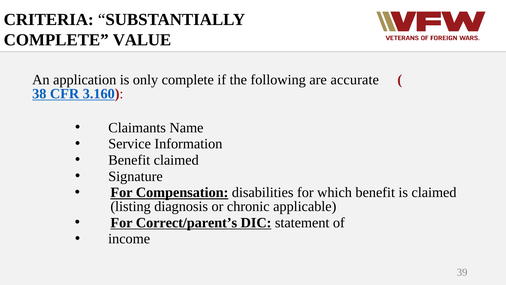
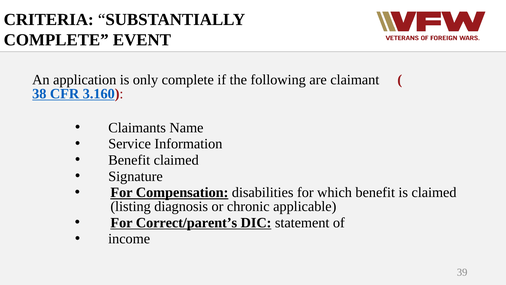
VALUE: VALUE -> EVENT
accurate: accurate -> claimant
